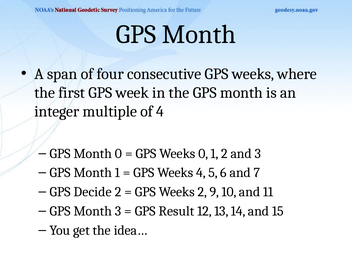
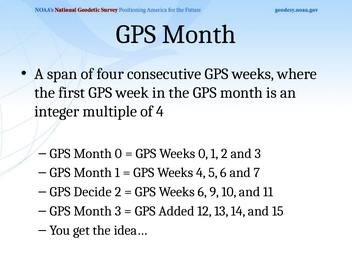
Weeks 2: 2 -> 6
Result: Result -> Added
